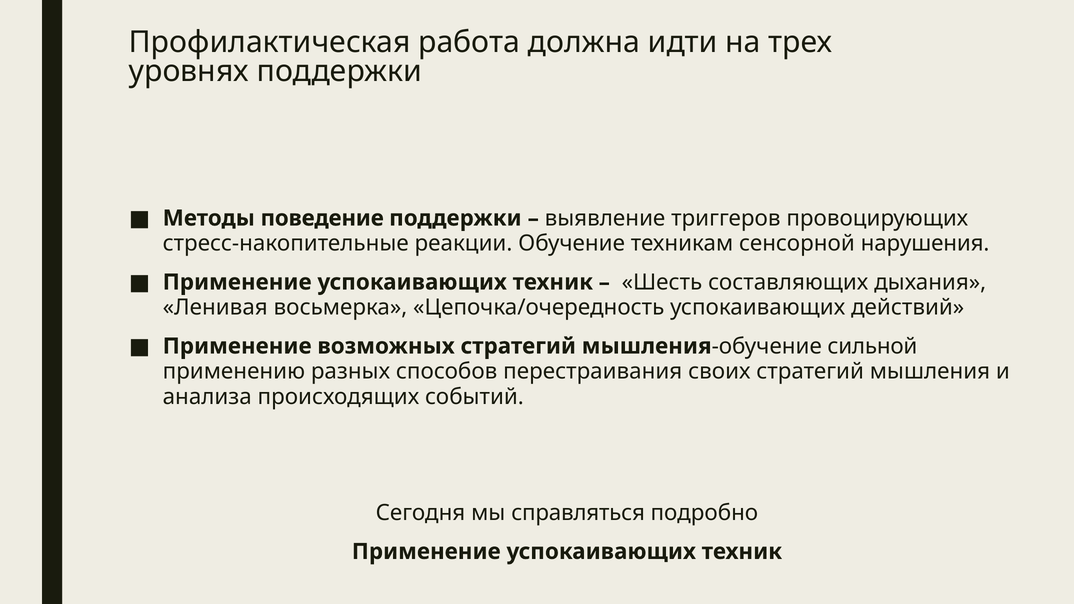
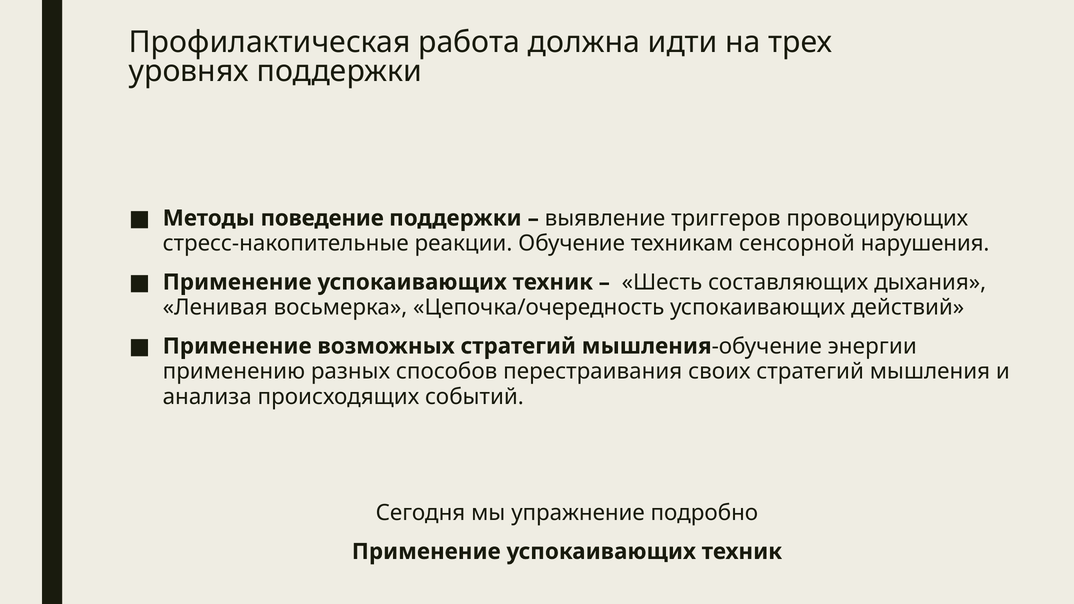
сильной: сильной -> энергии
справляться: справляться -> упражнение
